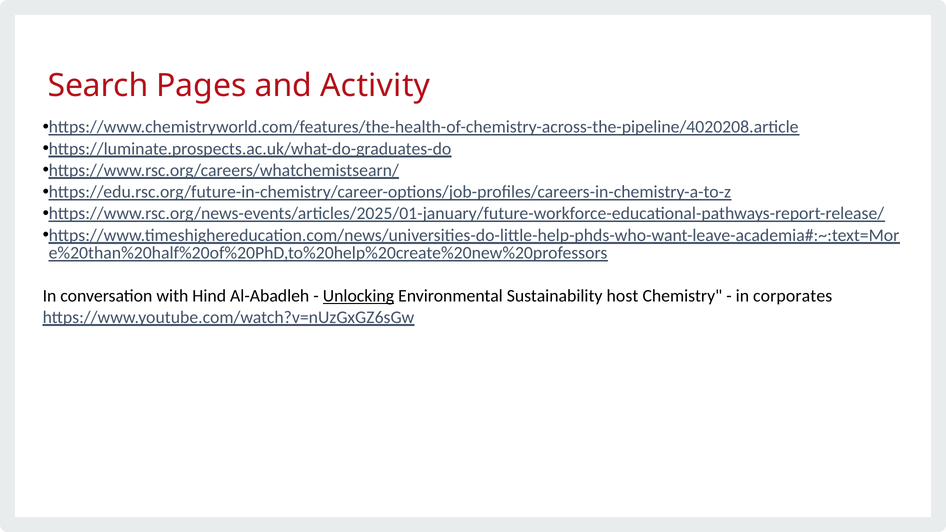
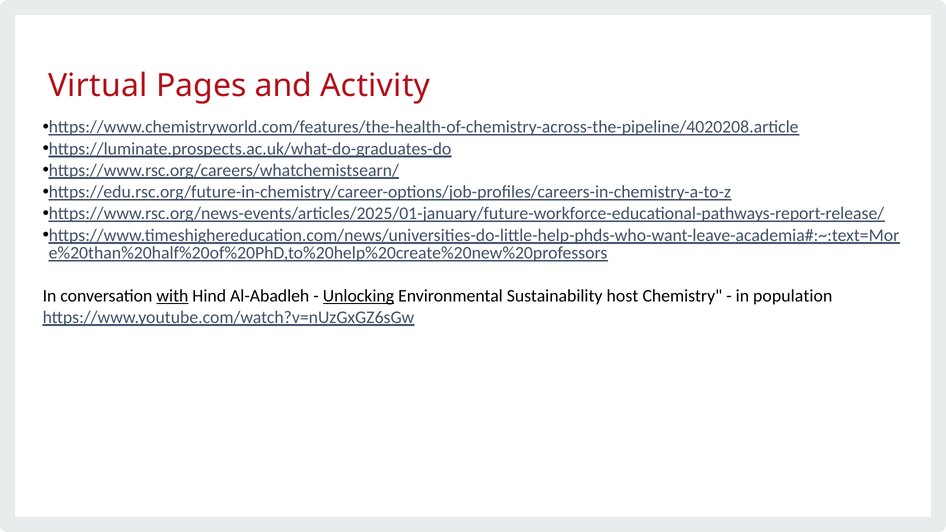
Search: Search -> Virtual
with underline: none -> present
corporates: corporates -> population
